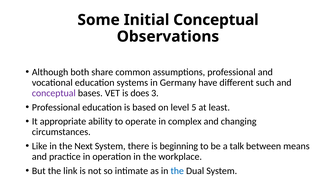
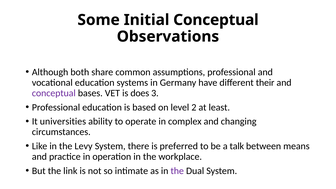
such: such -> their
5: 5 -> 2
appropriate: appropriate -> universities
Next: Next -> Levy
beginning: beginning -> preferred
the at (177, 171) colour: blue -> purple
